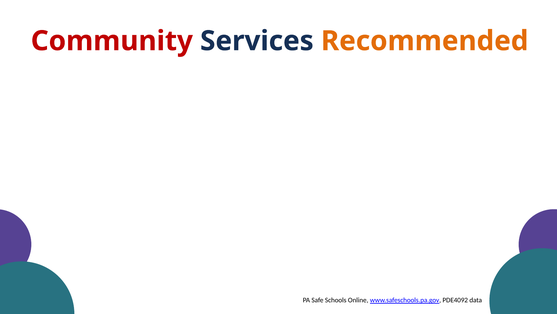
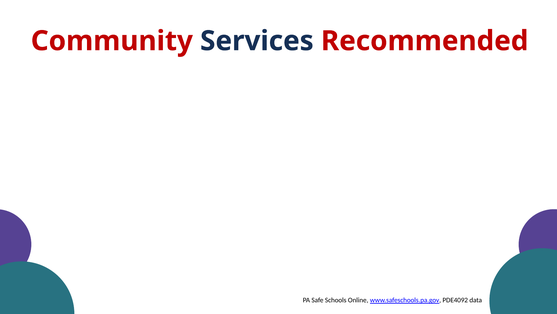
Recommended colour: orange -> red
